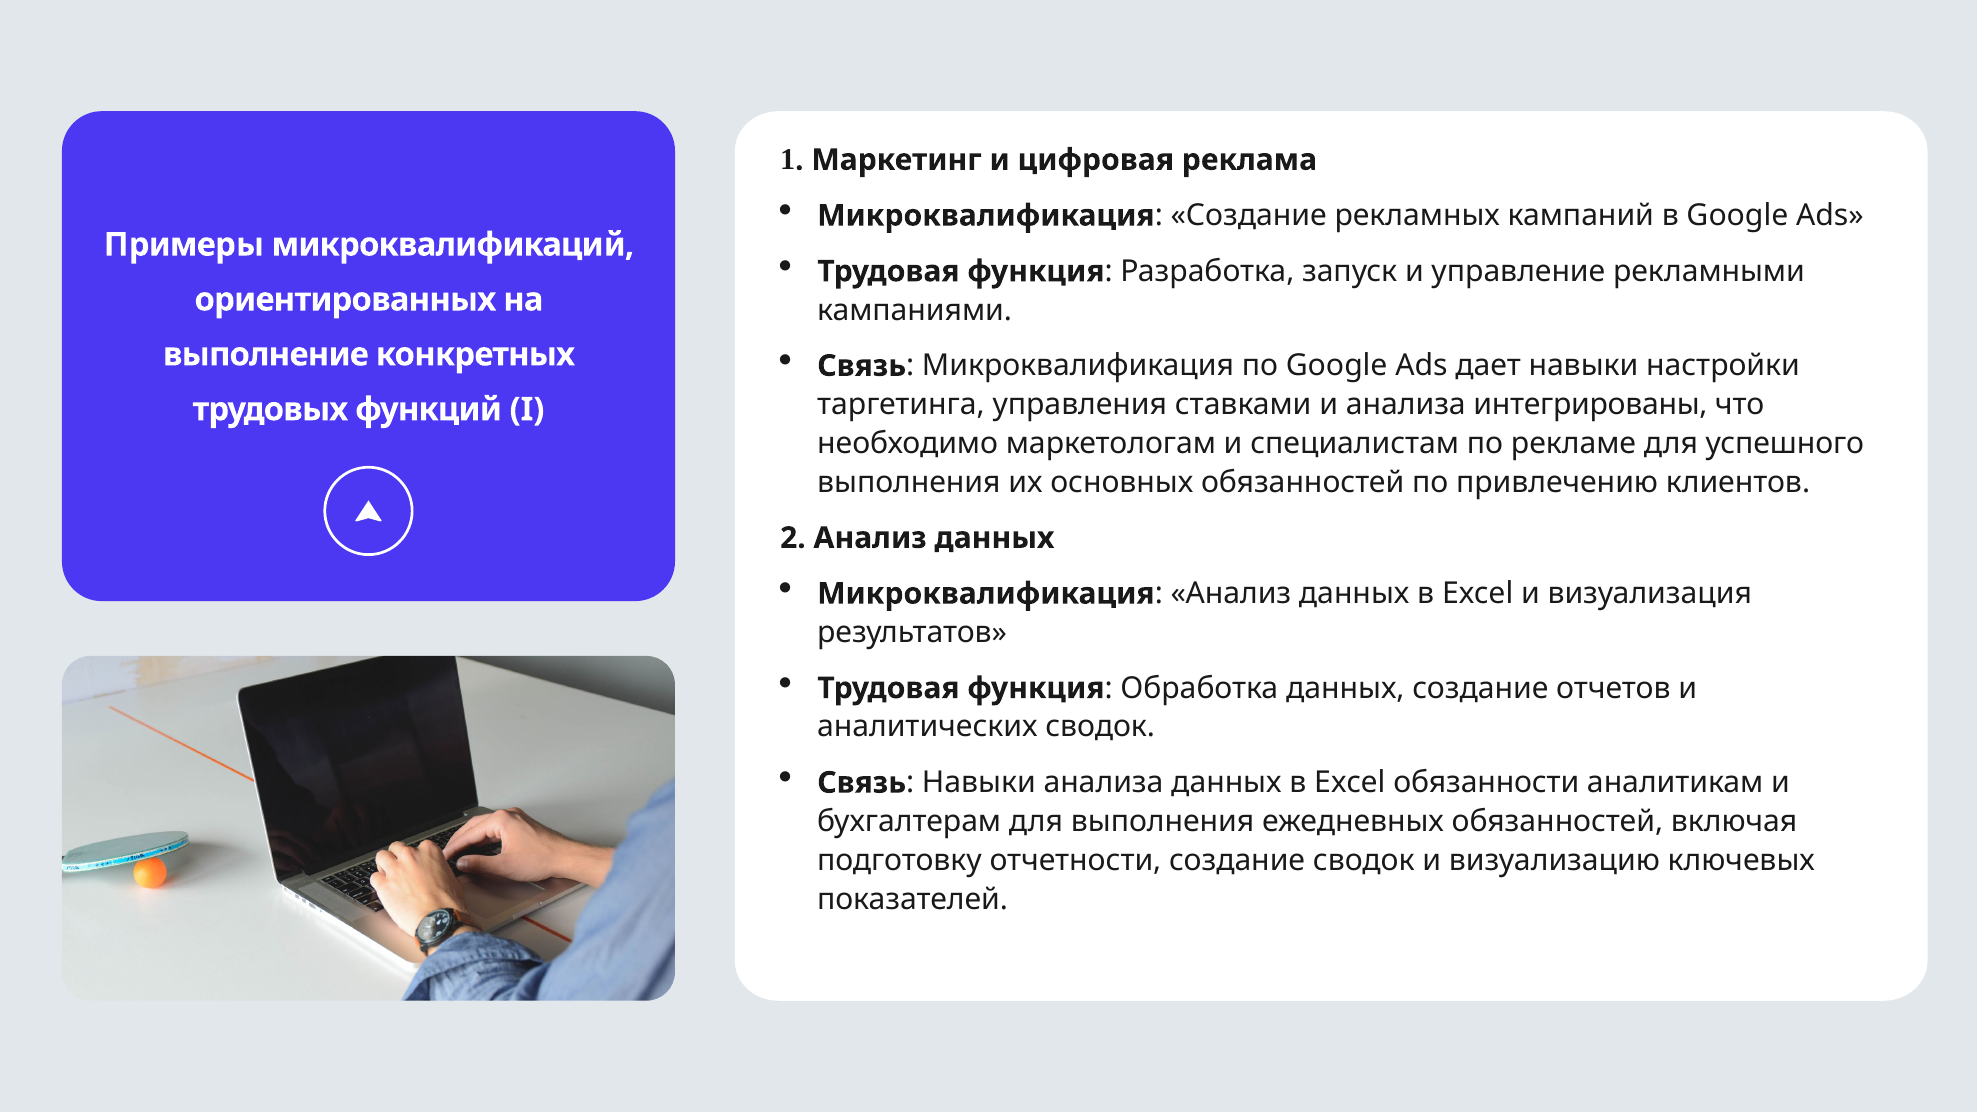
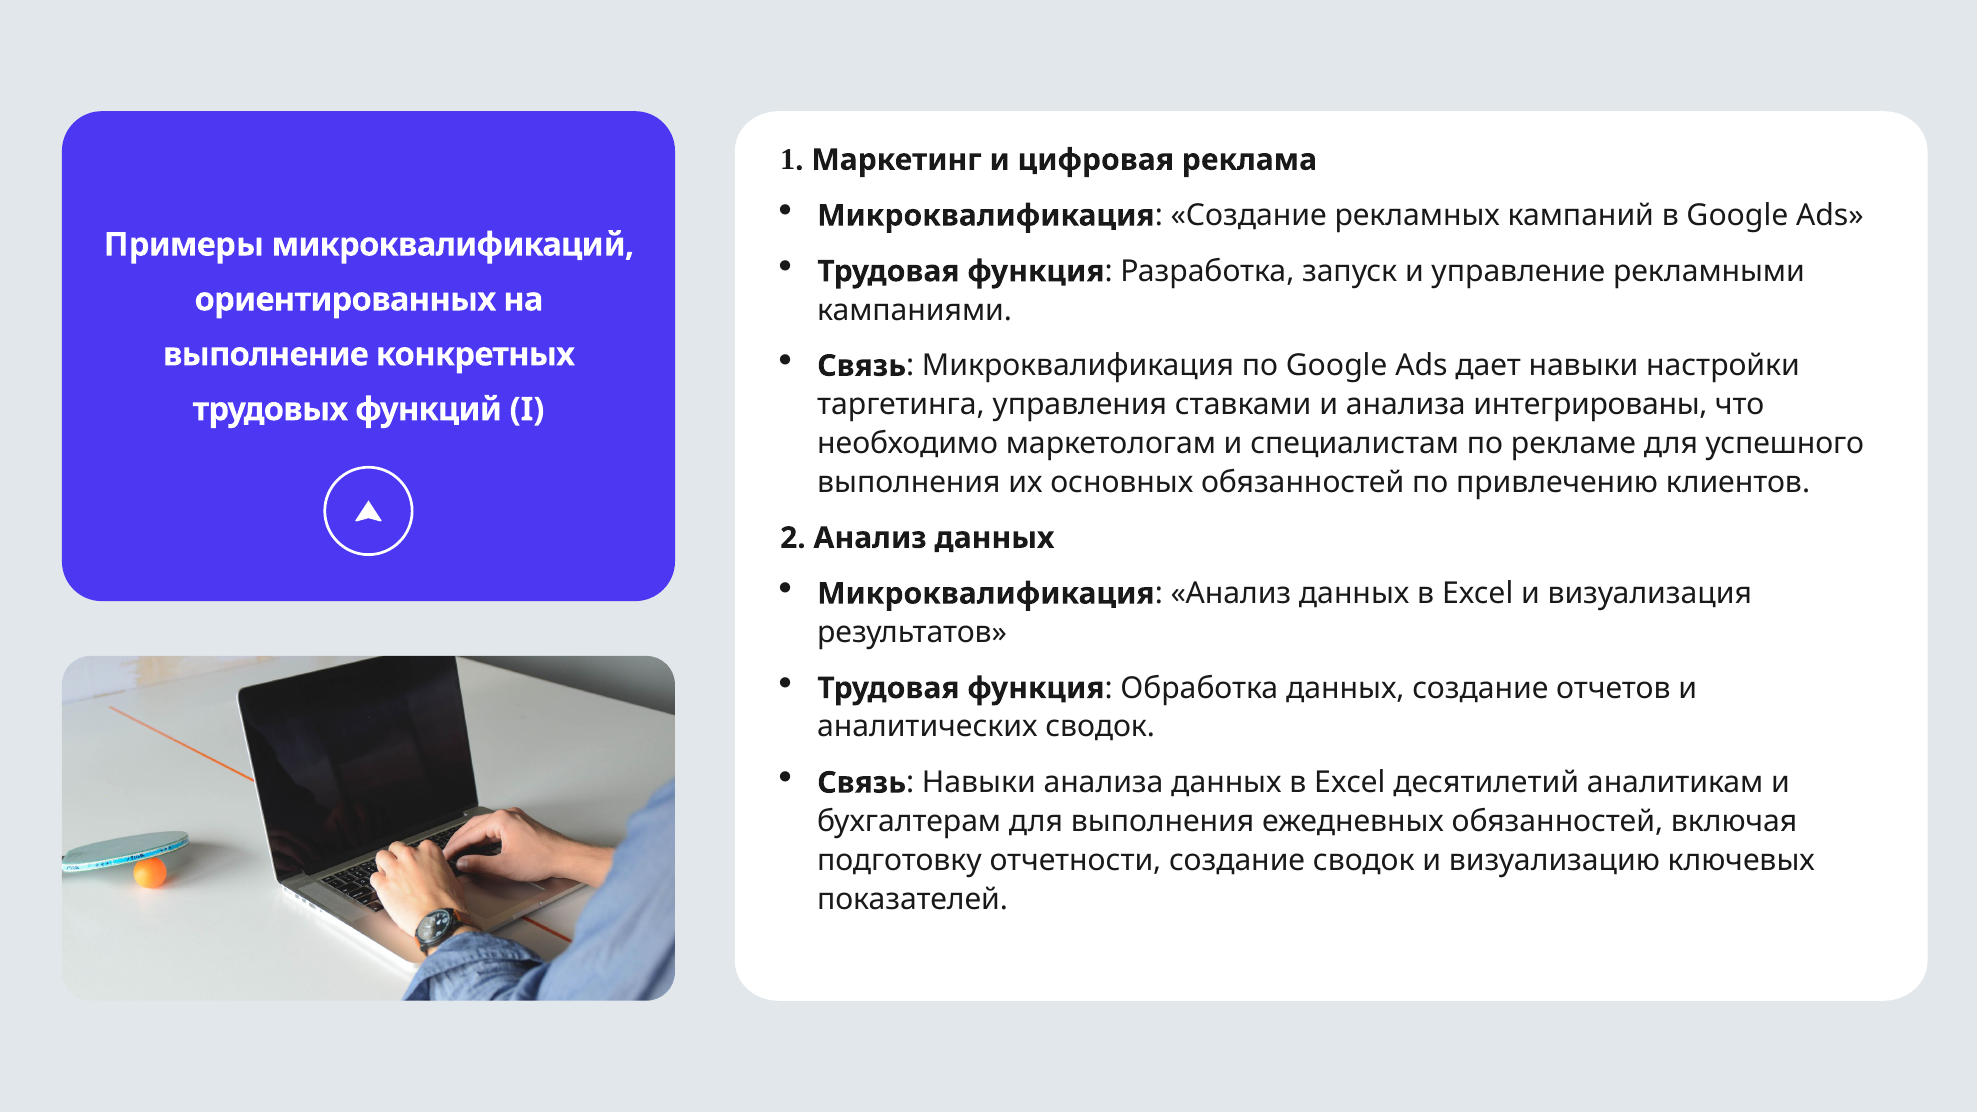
обязанности: обязанности -> десятилетий
